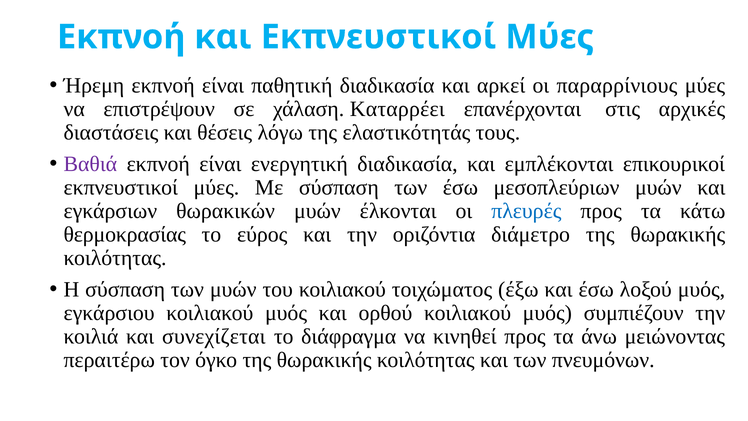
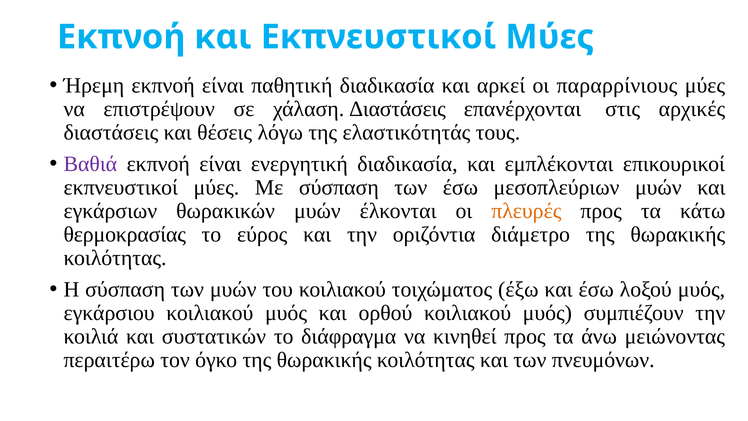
χάλαση Καταρρέει: Καταρρέει -> Διαστάσεις
πλευρές colour: blue -> orange
συνεχίζεται: συνεχίζεται -> συστατικών
